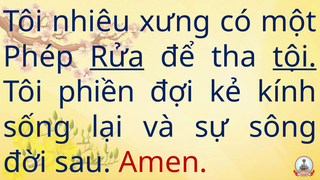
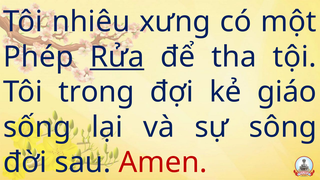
tội underline: present -> none
phiền: phiền -> trong
kính: kính -> giáo
